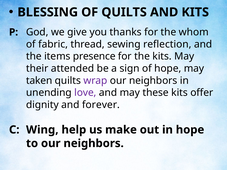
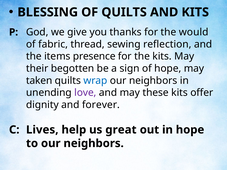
whom: whom -> would
attended: attended -> begotten
wrap colour: purple -> blue
Wing: Wing -> Lives
make: make -> great
